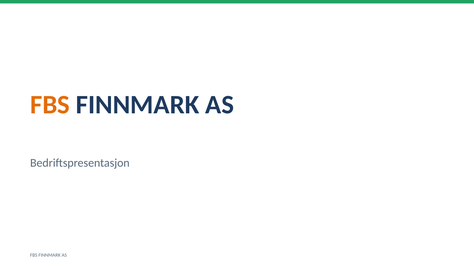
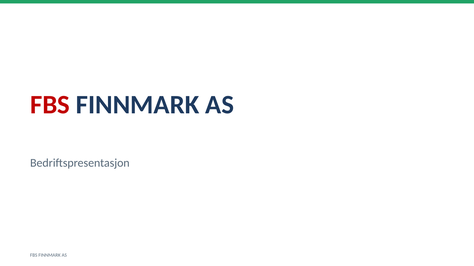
FBS at (50, 105) colour: orange -> red
